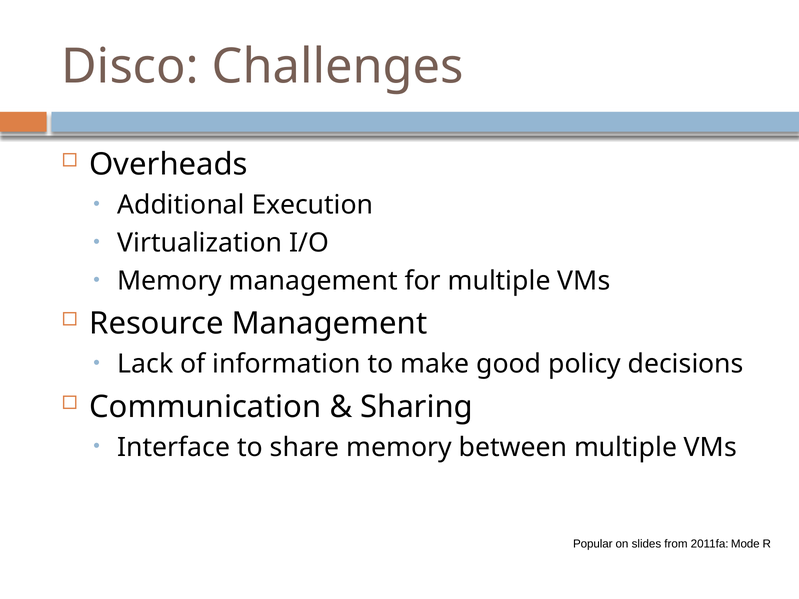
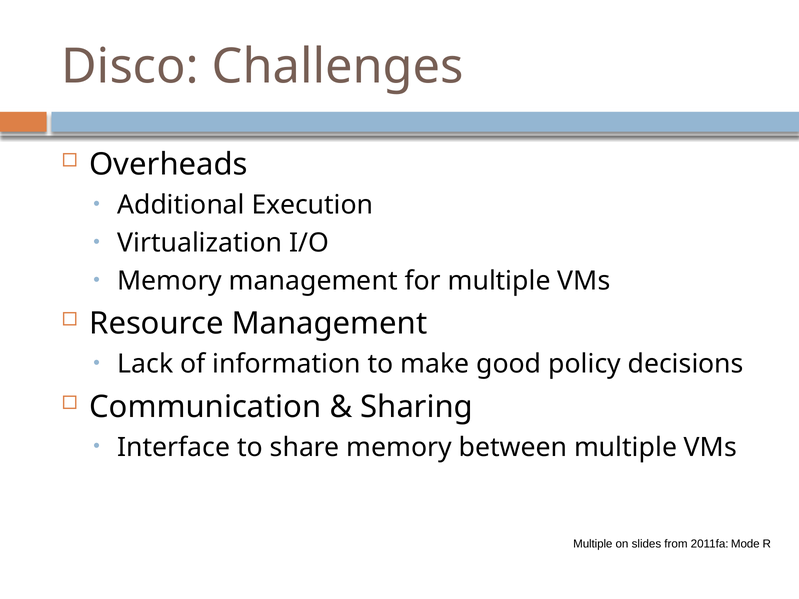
Popular at (593, 544): Popular -> Multiple
